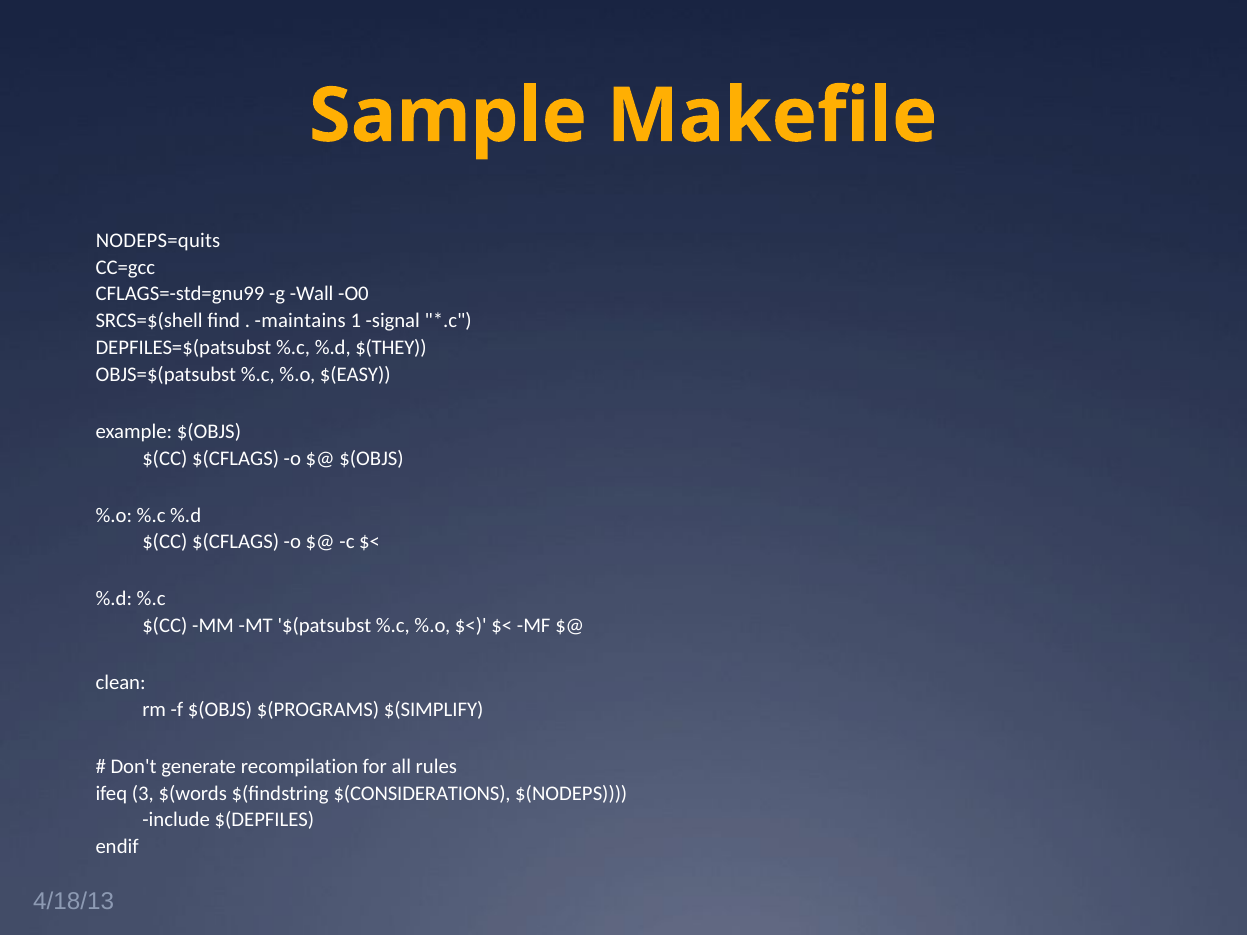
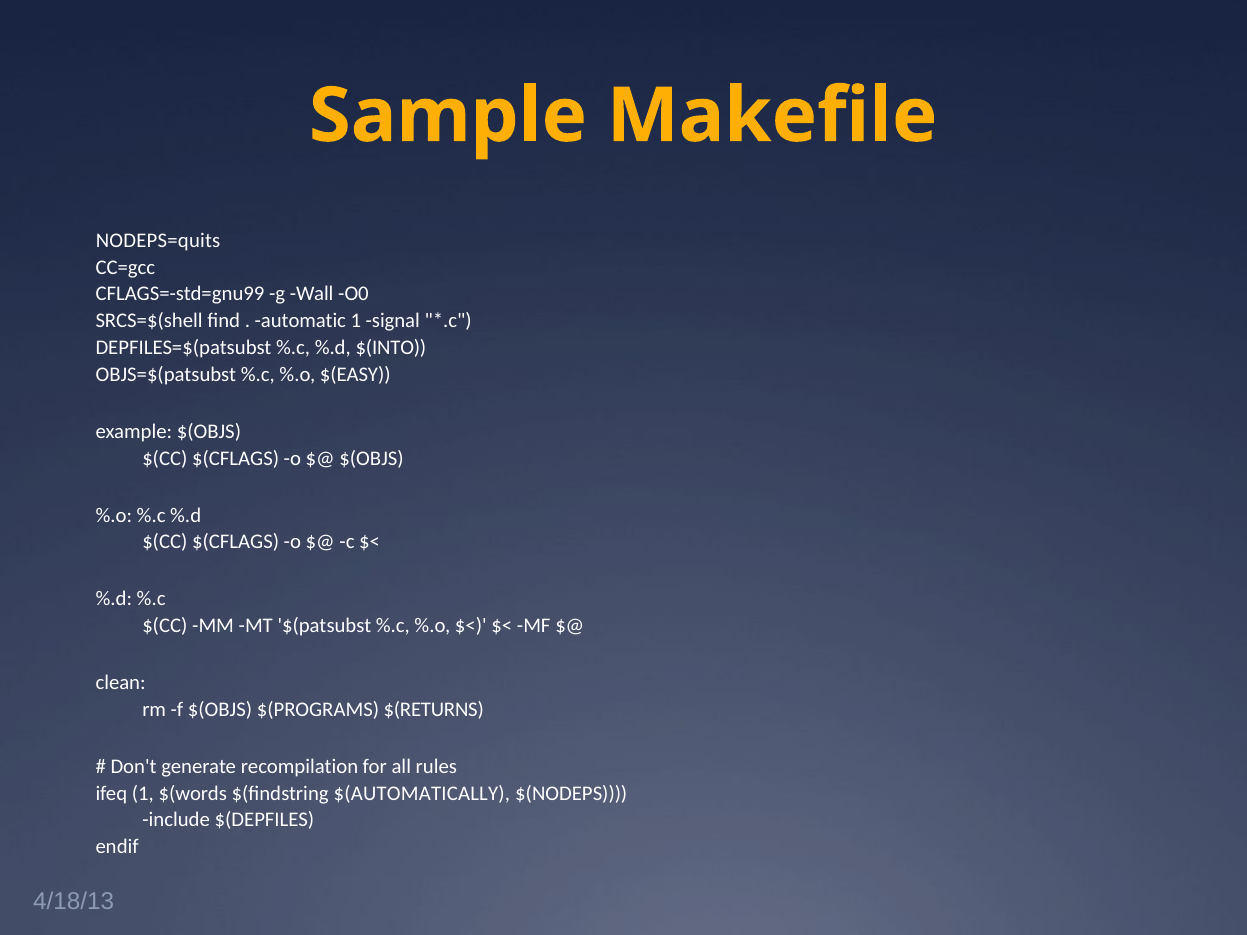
maintains: maintains -> automatic
$(THEY: $(THEY -> $(INTO
$(SIMPLIFY: $(SIMPLIFY -> $(RETURNS
ifeq 3: 3 -> 1
$(CONSIDERATIONS: $(CONSIDERATIONS -> $(AUTOMATICALLY
